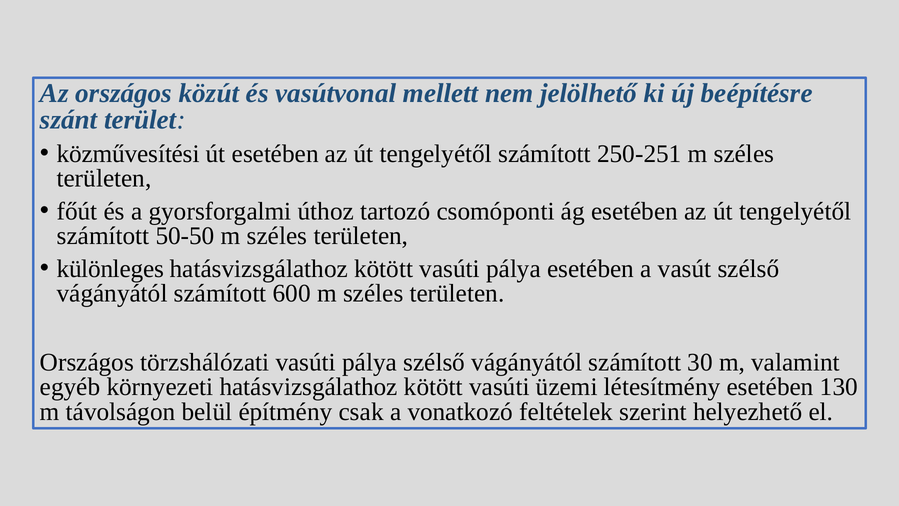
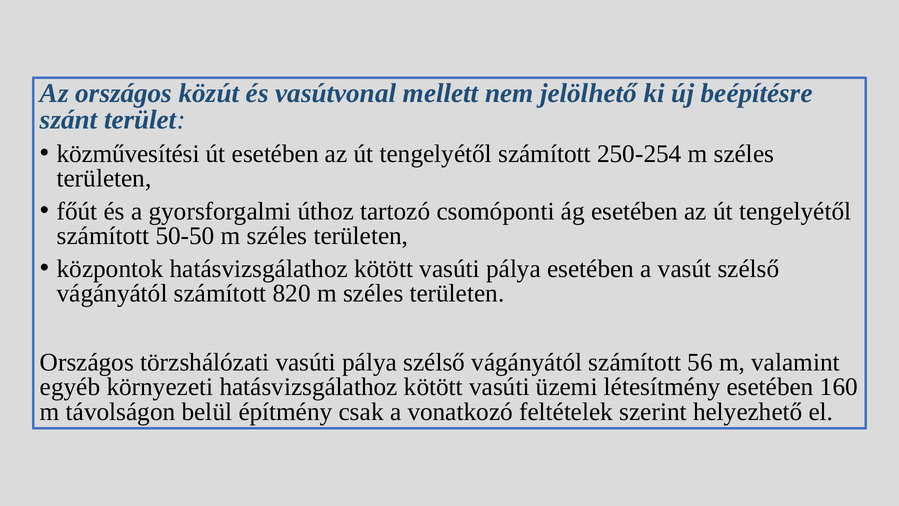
250-251: 250-251 -> 250-254
különleges: különleges -> központok
600: 600 -> 820
30: 30 -> 56
130: 130 -> 160
